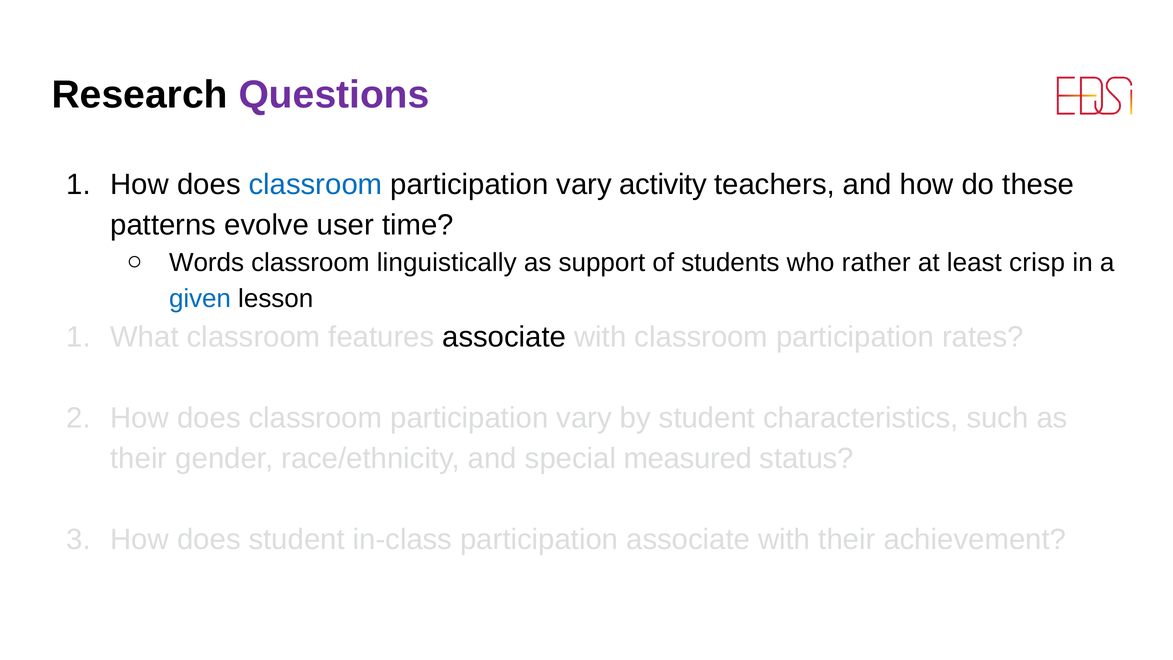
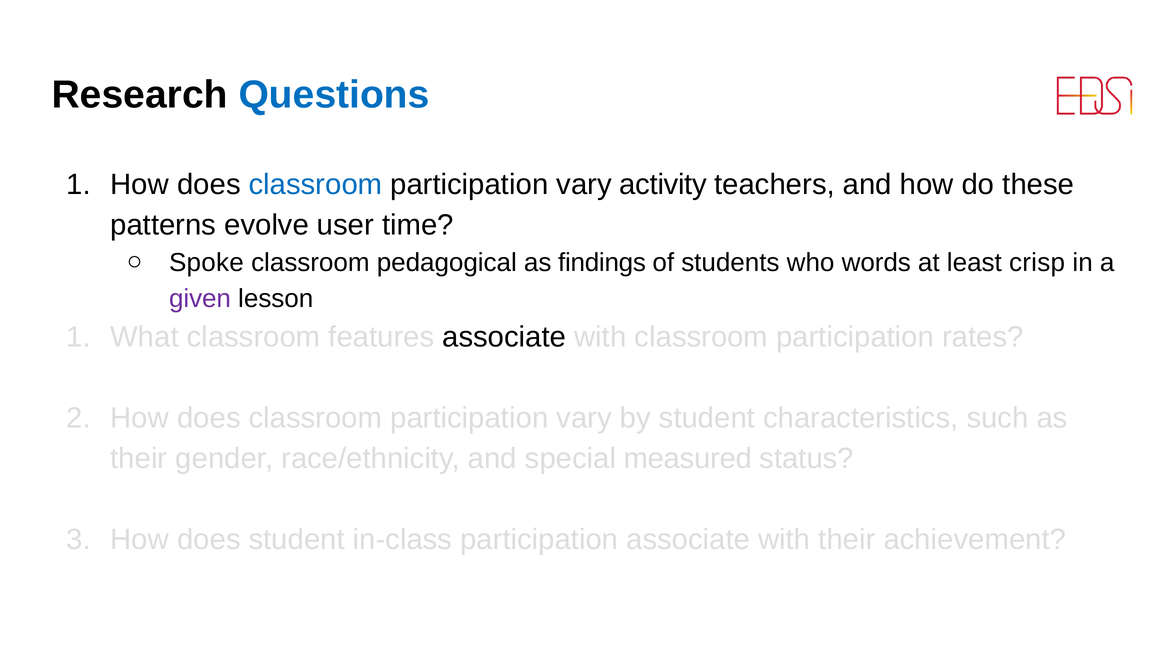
Questions colour: purple -> blue
Words: Words -> Spoke
linguistically: linguistically -> pedagogical
support: support -> findings
rather: rather -> words
given colour: blue -> purple
